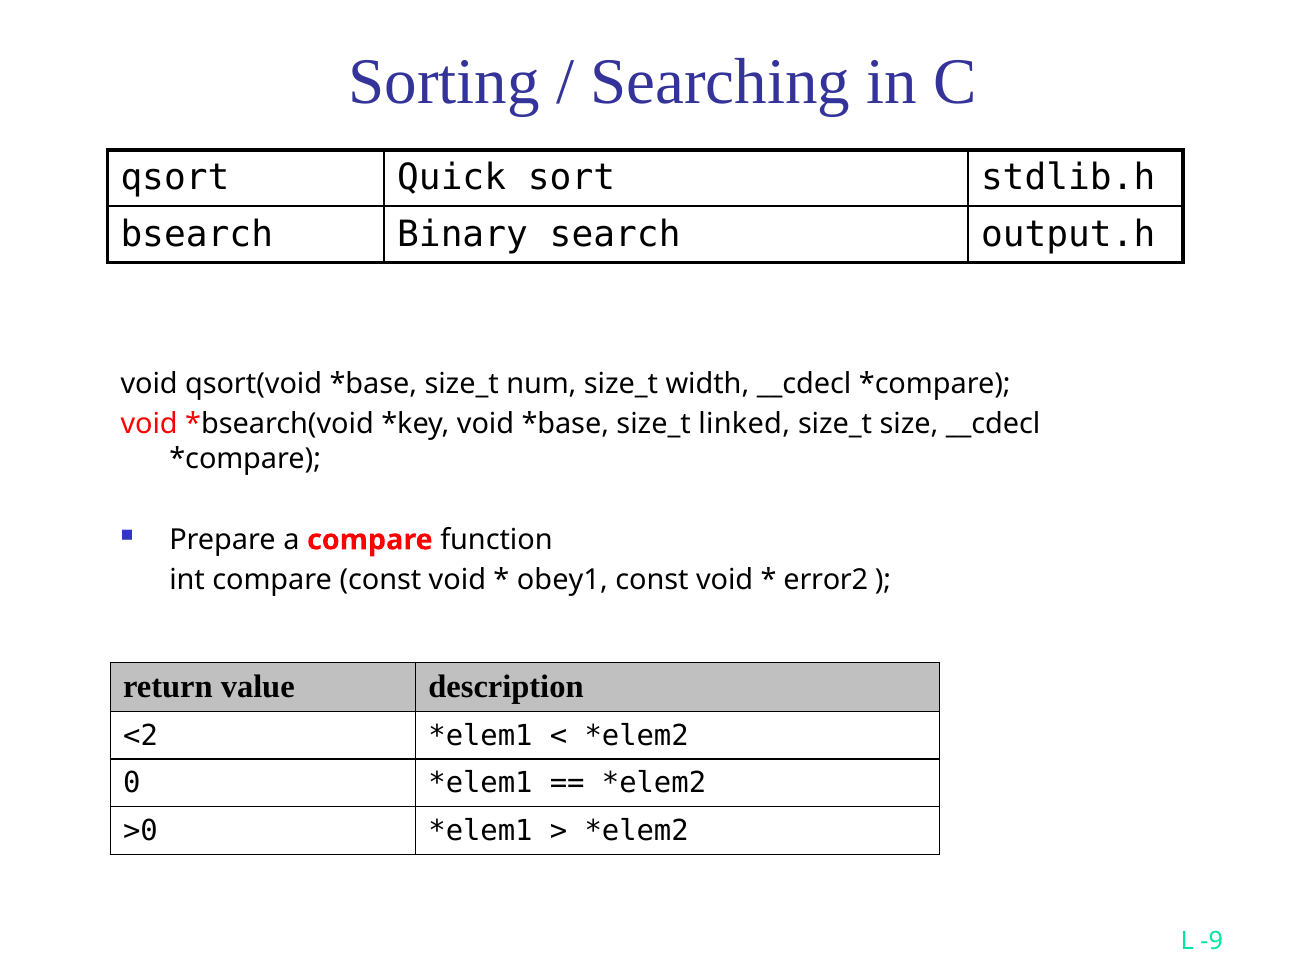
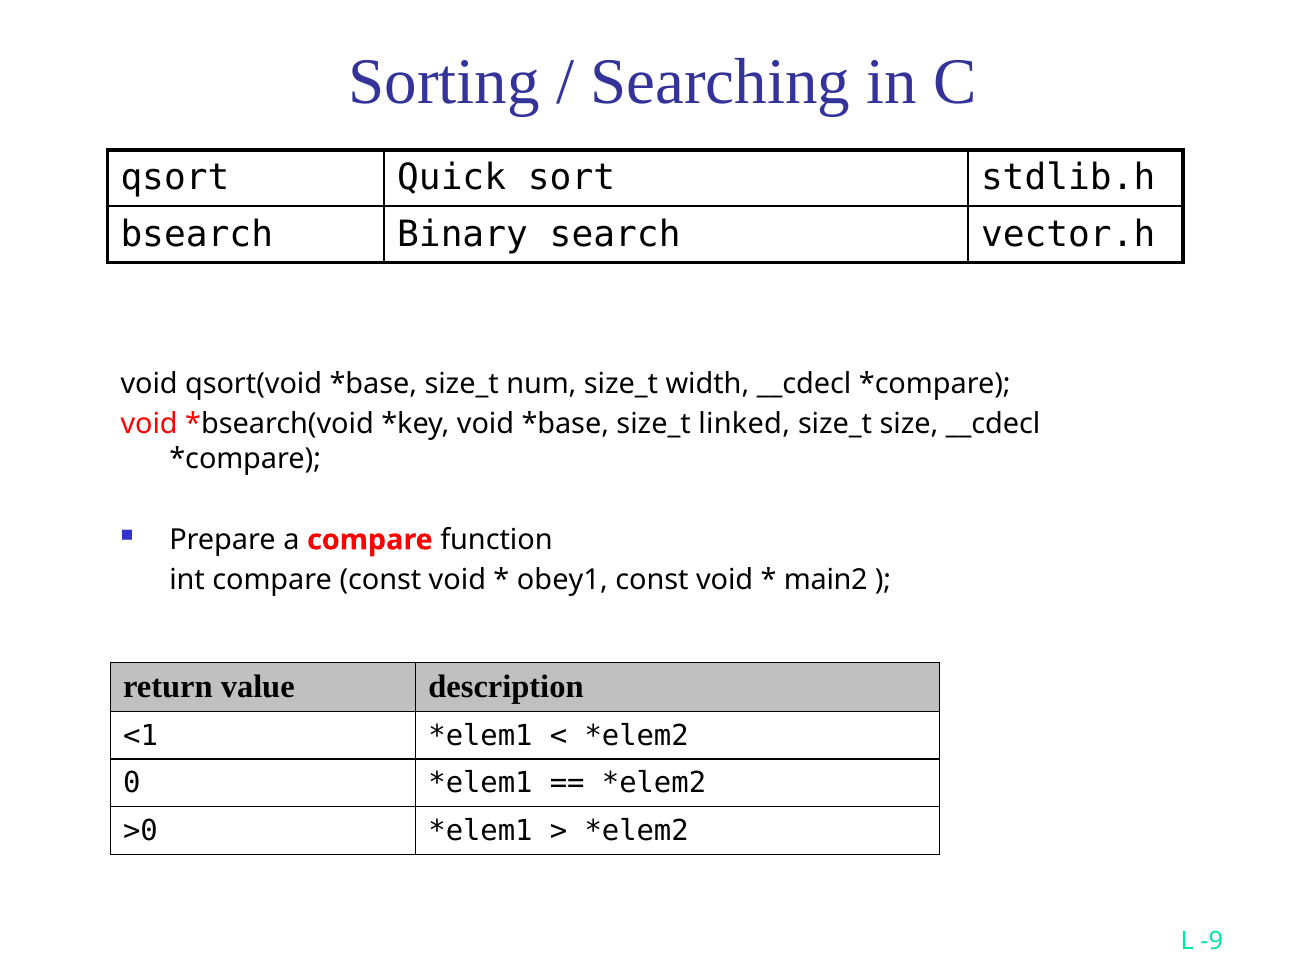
output.h: output.h -> vector.h
error2: error2 -> main2
<2: <2 -> <1
